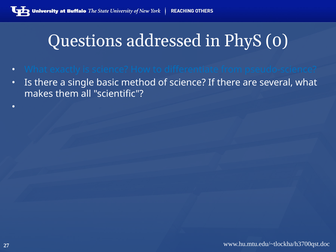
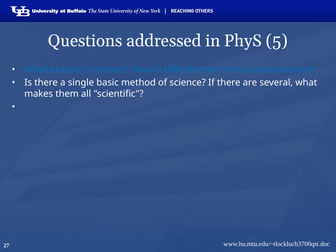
0: 0 -> 5
